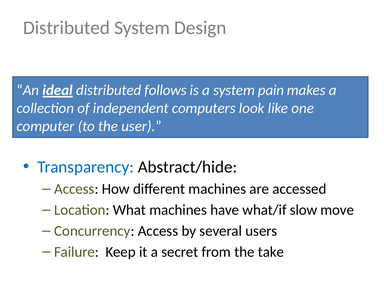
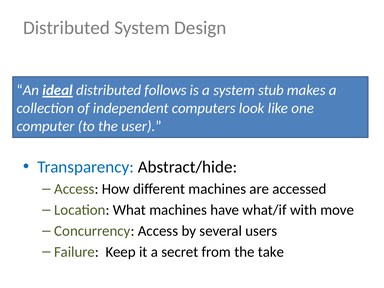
pain: pain -> stub
slow: slow -> with
